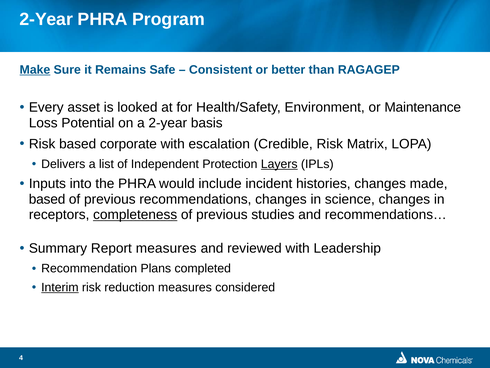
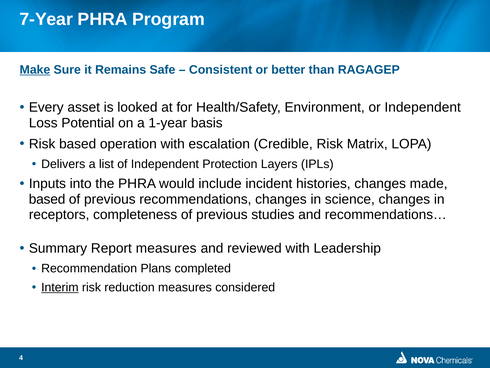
2-Year at (46, 19): 2-Year -> 7-Year
or Maintenance: Maintenance -> Independent
a 2-year: 2-year -> 1-year
corporate: corporate -> operation
Layers underline: present -> none
completeness underline: present -> none
